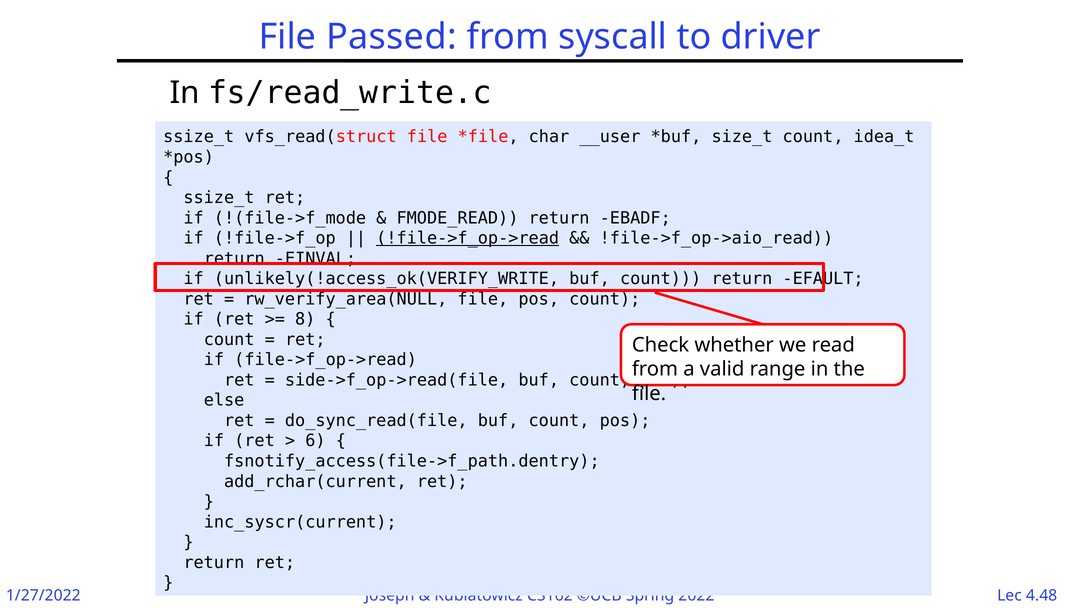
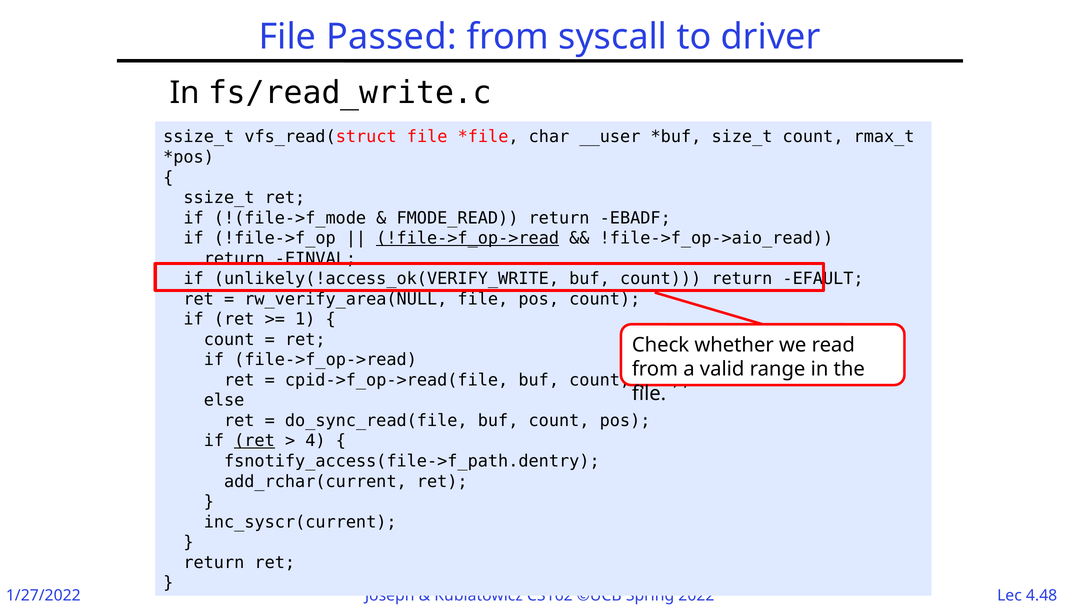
idea_t: idea_t -> rmax_t
8: 8 -> 1
side->f_op->read(file: side->f_op->read(file -> cpid->f_op->read(file
ret at (254, 441) underline: none -> present
6: 6 -> 4
